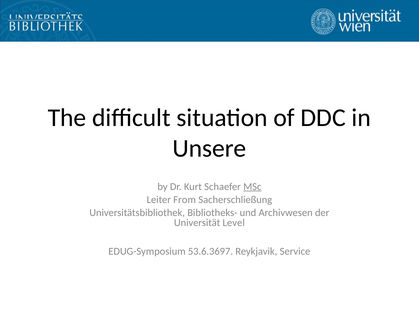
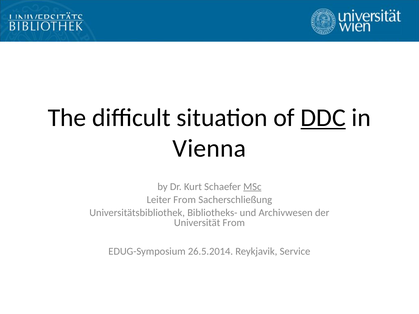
DDC underline: none -> present
Unsere: Unsere -> Vienna
Universität Level: Level -> From
53.6.3697: 53.6.3697 -> 26.5.2014
